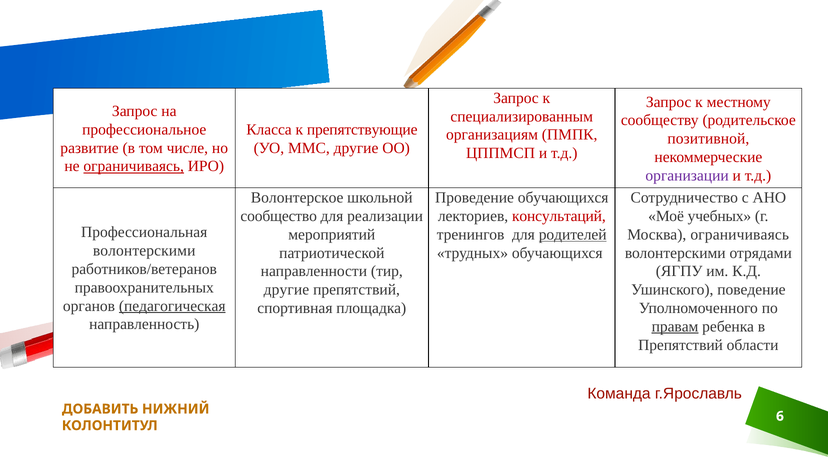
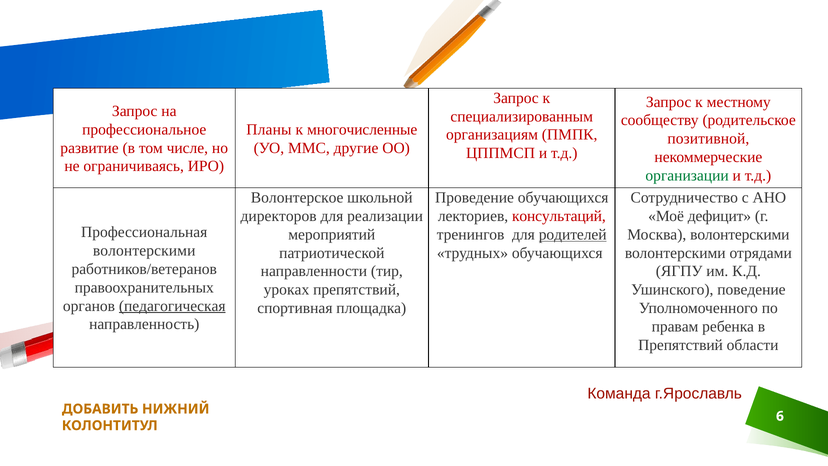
Класса: Класса -> Планы
препятствующие: препятствующие -> многочисленные
ограничиваясь at (134, 166) underline: present -> none
организации colour: purple -> green
сообщество: сообщество -> директоров
учебных: учебных -> дефицит
Москва ограничиваясь: ограничиваясь -> волонтерскими
другие at (286, 290): другие -> уроках
правам underline: present -> none
